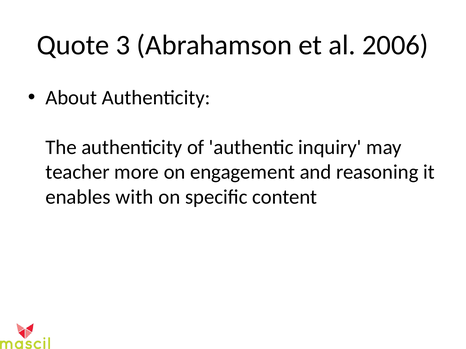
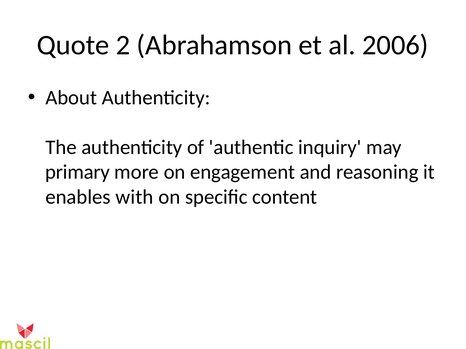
3: 3 -> 2
teacher: teacher -> primary
